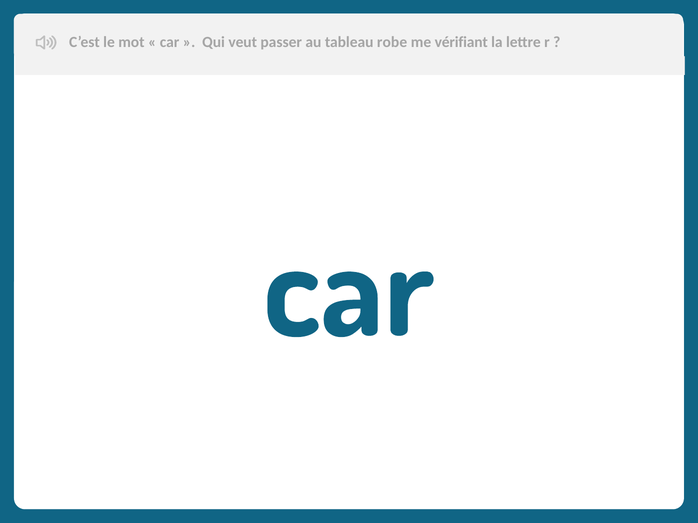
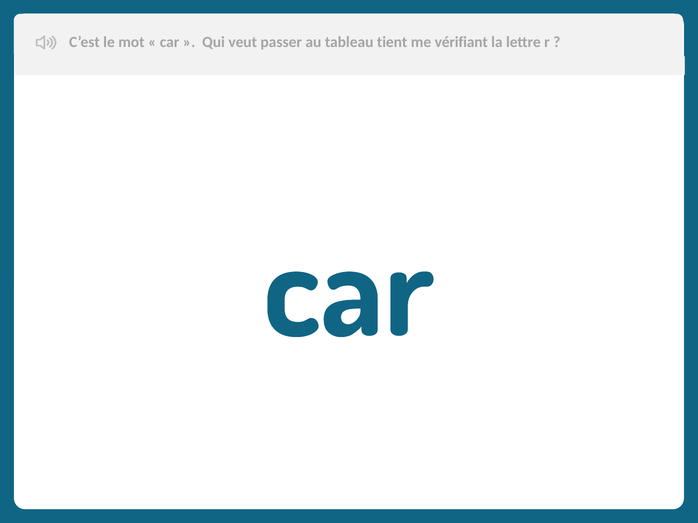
robe: robe -> tient
